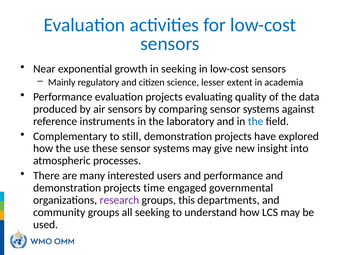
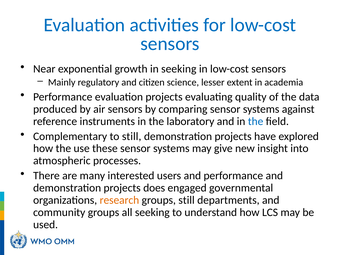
time: time -> does
research colour: purple -> orange
groups this: this -> still
